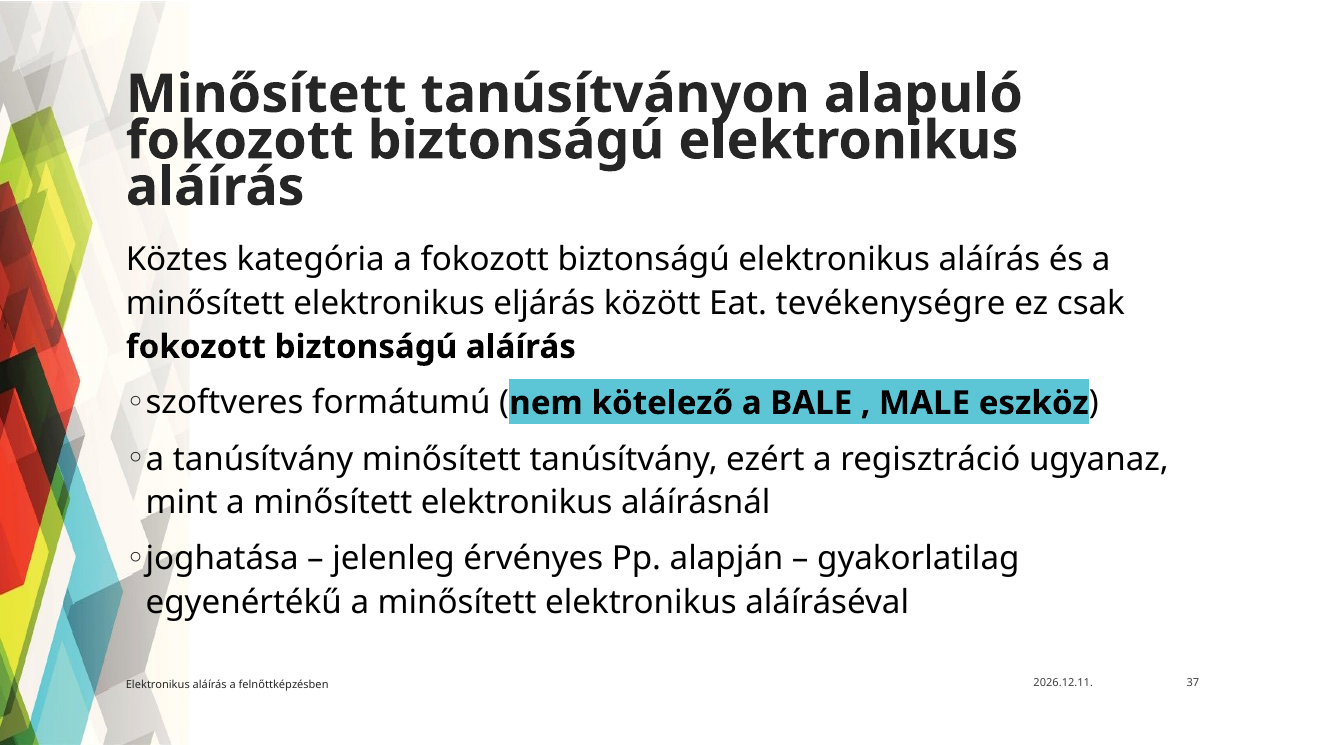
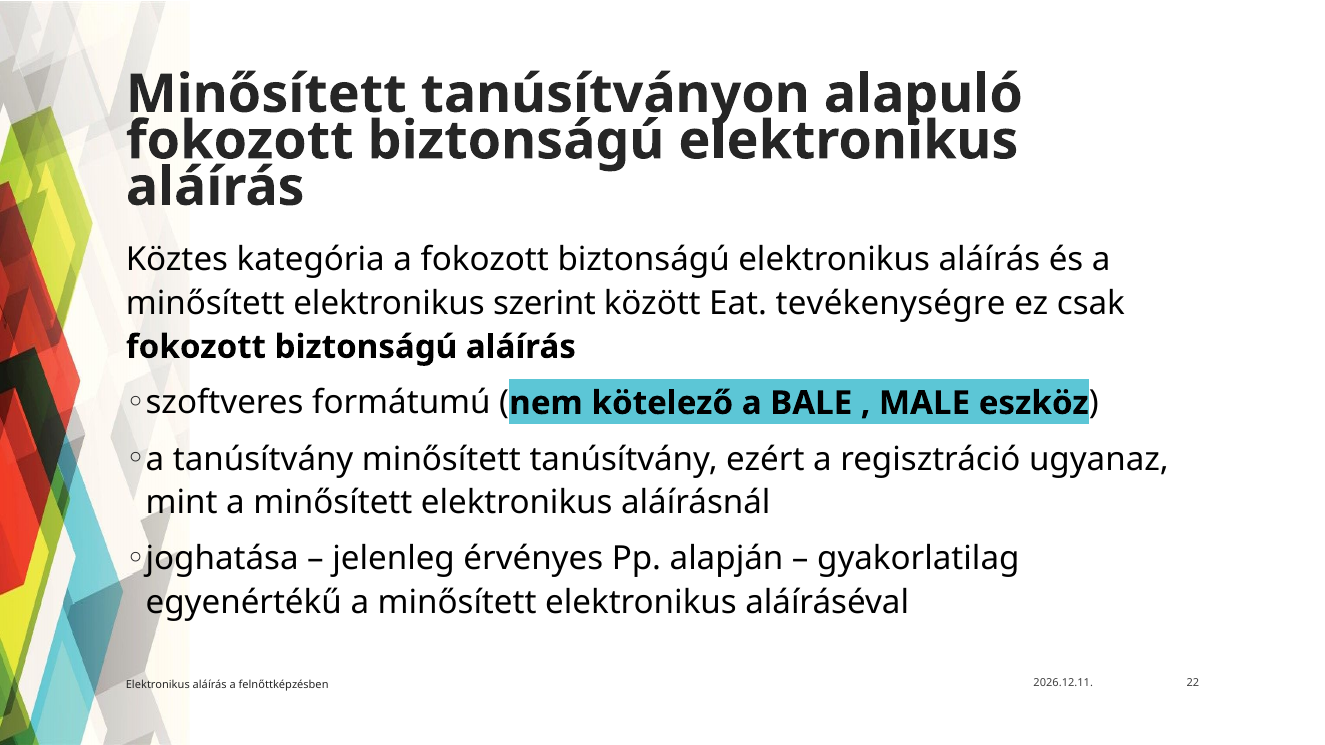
eljárás: eljárás -> szerint
37: 37 -> 22
